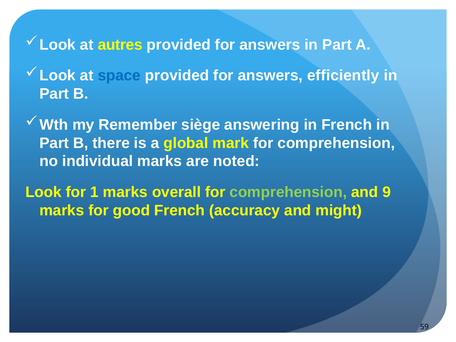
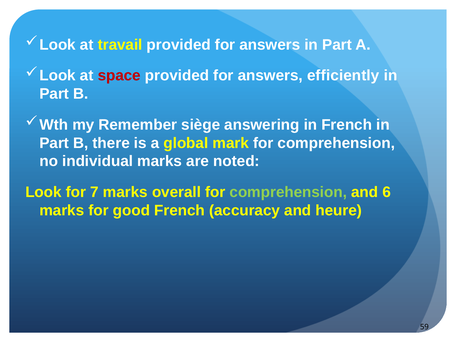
autres: autres -> travail
space colour: blue -> red
1: 1 -> 7
9: 9 -> 6
might: might -> heure
